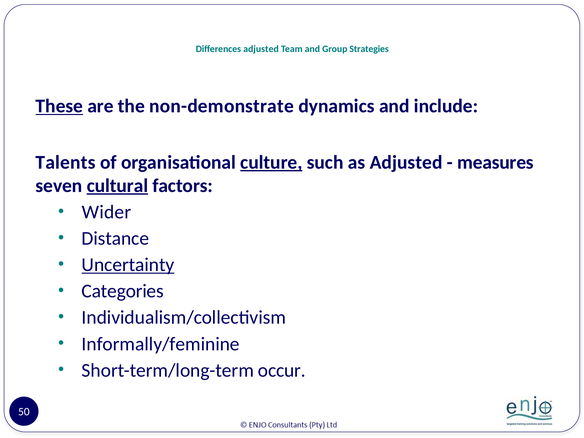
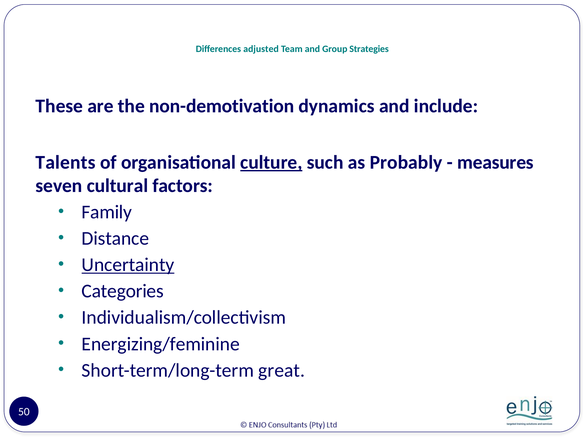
These underline: present -> none
non-demonstrate: non-demonstrate -> non-demotivation
as Adjusted: Adjusted -> Probably
cultural underline: present -> none
Wider: Wider -> Family
Informally/feminine: Informally/feminine -> Energizing/feminine
occur: occur -> great
